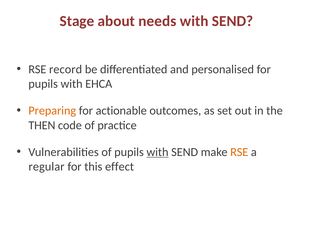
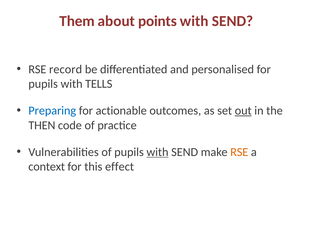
Stage: Stage -> Them
needs: needs -> points
EHCA: EHCA -> TELLS
Preparing colour: orange -> blue
out underline: none -> present
regular: regular -> context
